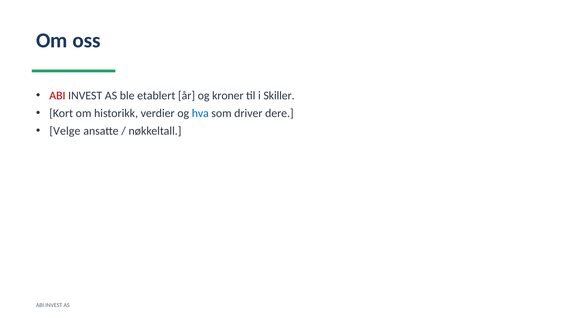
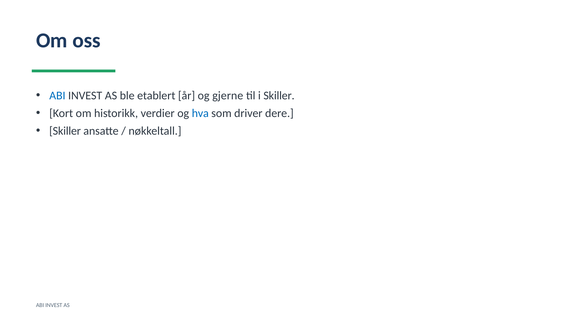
ABI at (57, 96) colour: red -> blue
kroner: kroner -> gjerne
Velge at (65, 131): Velge -> Skiller
